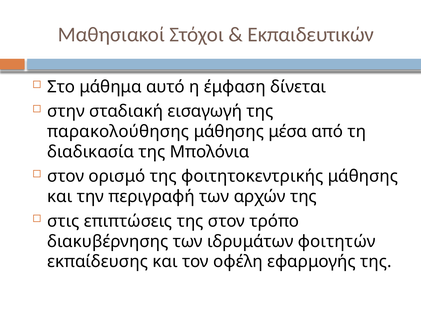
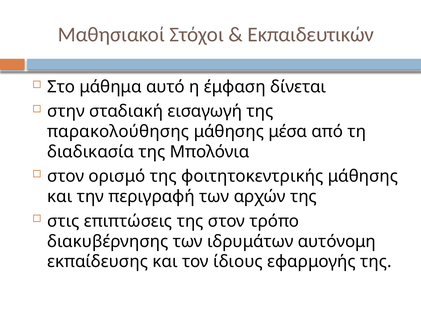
φοιτητών: φοιτητών -> αυτόνομη
οφέλη: οφέλη -> ίδιους
